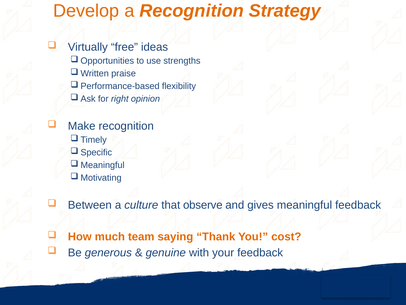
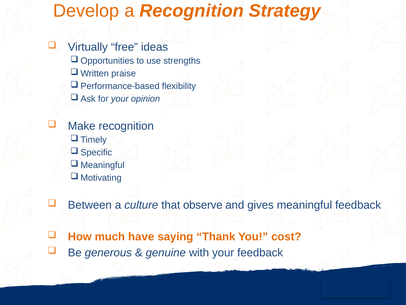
for right: right -> your
team: team -> have
